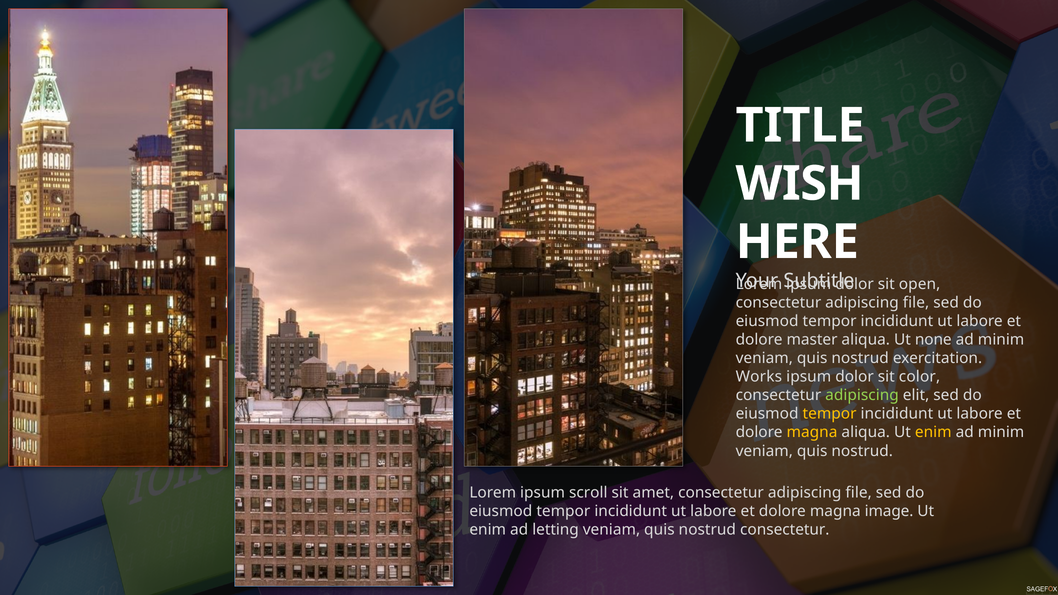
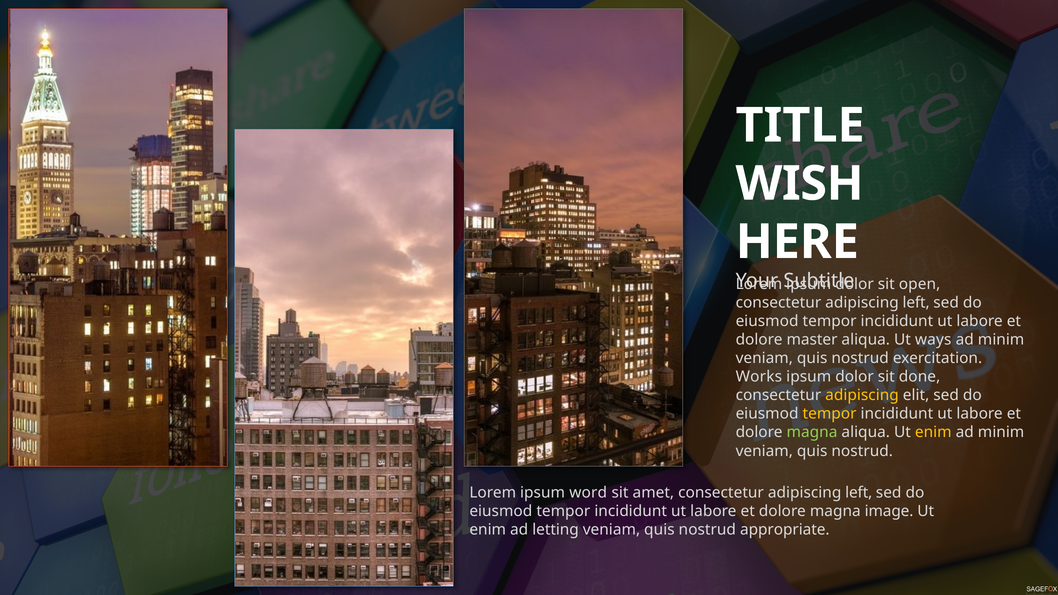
file at (916, 303): file -> left
none: none -> ways
color: color -> done
adipiscing at (862, 395) colour: light green -> yellow
magna at (812, 432) colour: yellow -> light green
scroll: scroll -> word
amet consectetur adipiscing file: file -> left
nostrud consectetur: consectetur -> appropriate
